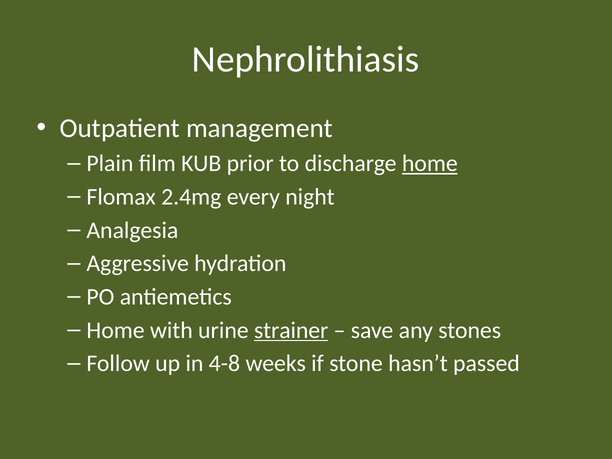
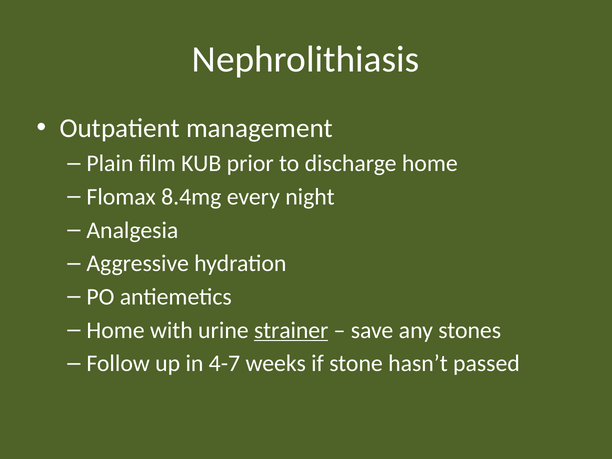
home at (430, 164) underline: present -> none
2.4mg: 2.4mg -> 8.4mg
4-8: 4-8 -> 4-7
